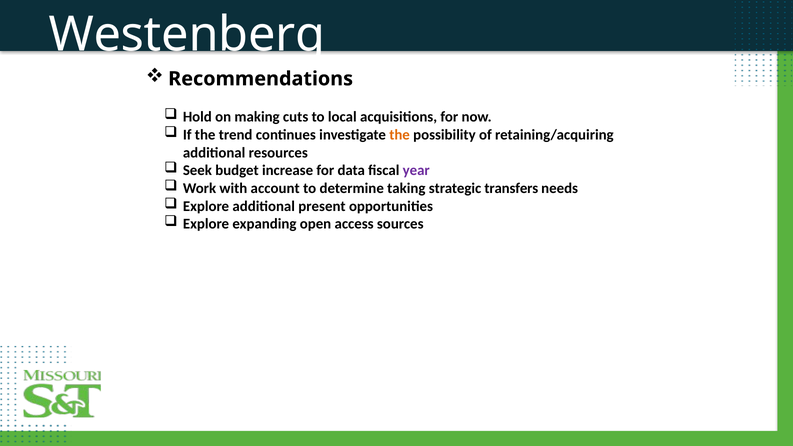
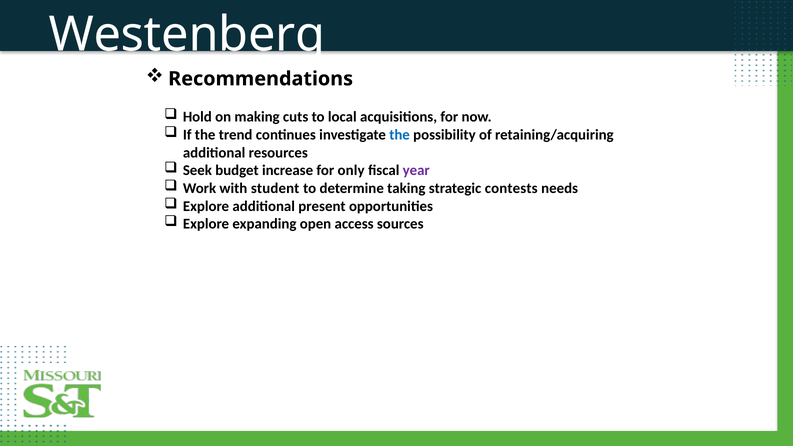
the at (400, 135) colour: orange -> blue
data: data -> only
account: account -> student
transfers: transfers -> contests
